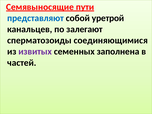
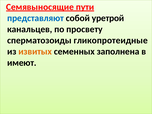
залегают: залегают -> просвету
соединяющимися: соединяющимися -> гликопротеидные
извитых colour: purple -> orange
частей: частей -> имеют
